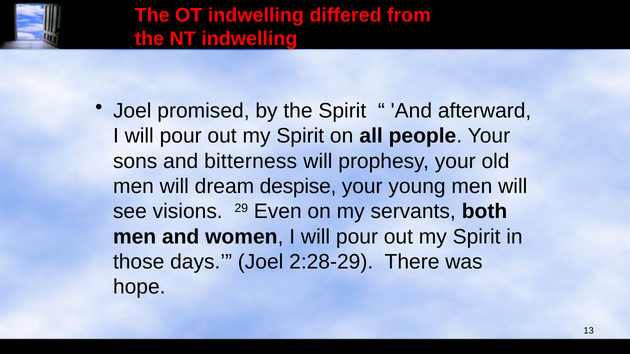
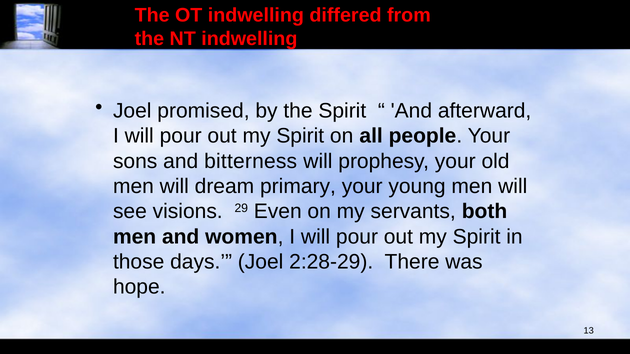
despise: despise -> primary
